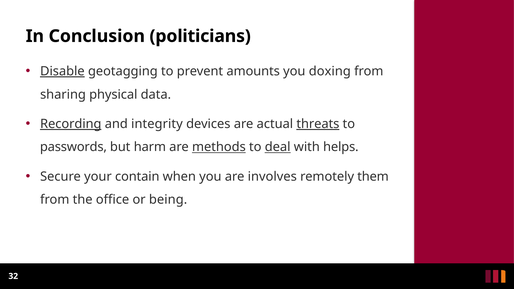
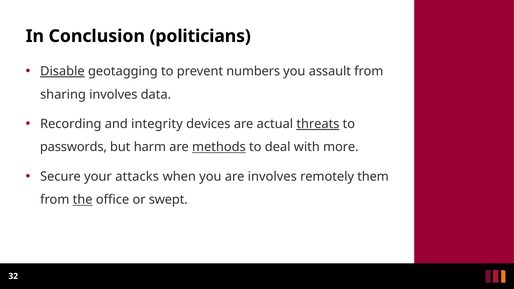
amounts: amounts -> numbers
doxing: doxing -> assault
sharing physical: physical -> involves
Recording underline: present -> none
deal underline: present -> none
helps: helps -> more
contain: contain -> attacks
the underline: none -> present
being: being -> swept
